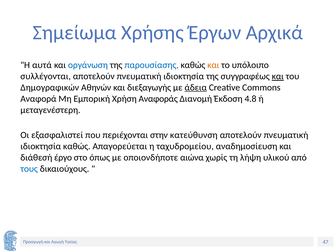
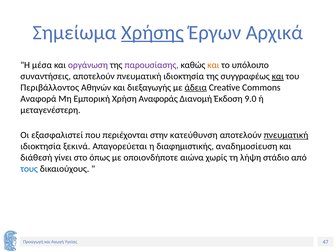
Χρήσης underline: none -> present
αυτά: αυτά -> μέσα
οργάνωση colour: blue -> purple
παρουσίασης colour: blue -> purple
συλλέγονται: συλλέγονται -> συναντήσεις
Δημογραφικών: Δημογραφικών -> Περιβάλλοντος
4.8: 4.8 -> 9.0
πνευματική at (286, 135) underline: none -> present
ιδιοκτησία καθώς: καθώς -> ξεκινά
ταχυδρομείου: ταχυδρομείου -> διαφημιστικής
έργο: έργο -> γίνει
υλικού: υλικού -> στάδιο
